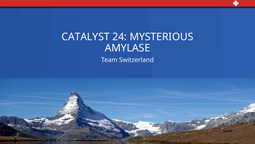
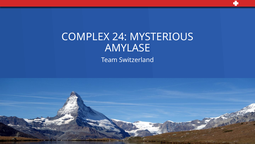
CATALYST: CATALYST -> COMPLEX
